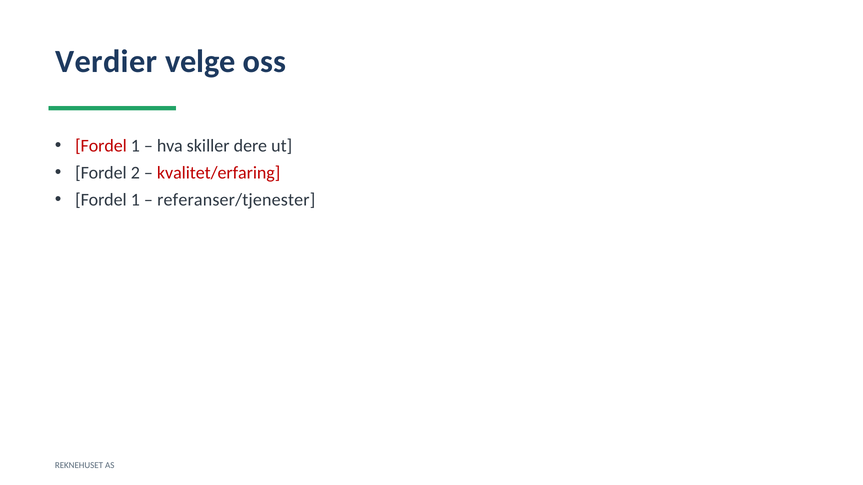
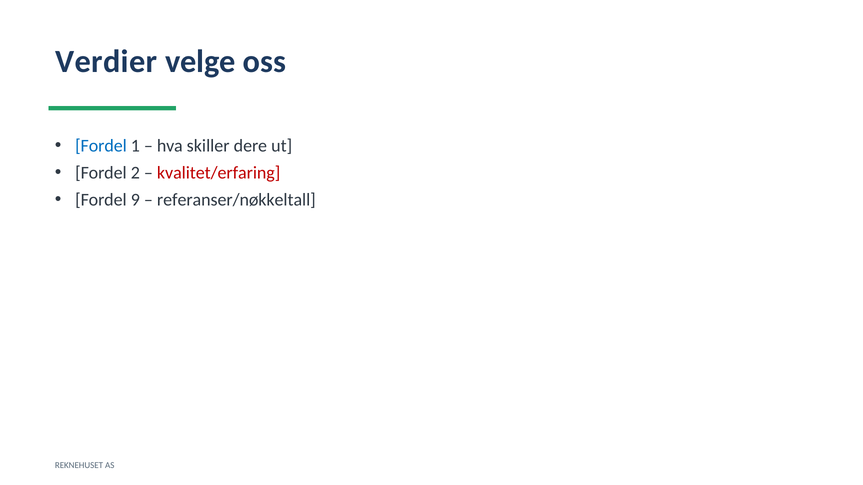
Fordel at (101, 146) colour: red -> blue
1 at (135, 200): 1 -> 9
referanser/tjenester: referanser/tjenester -> referanser/nøkkeltall
